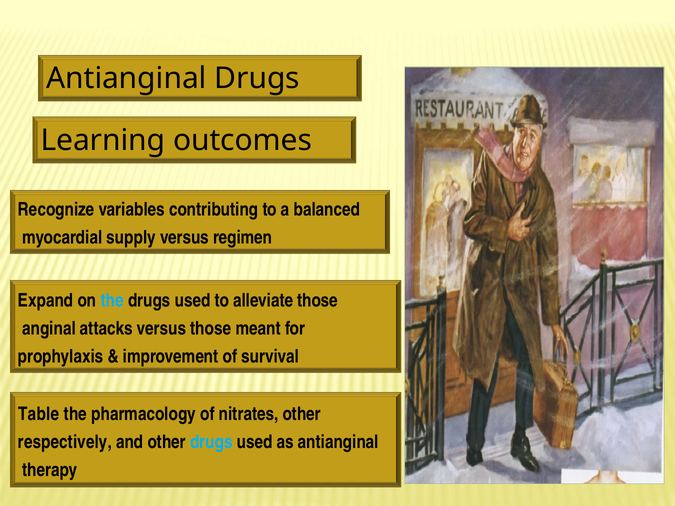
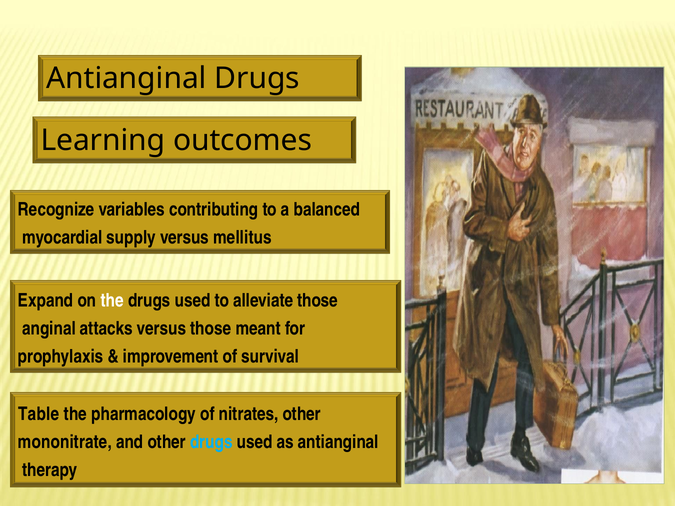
regimen: regimen -> mellitus
the at (112, 301) colour: light blue -> white
respectively: respectively -> mononitrate
